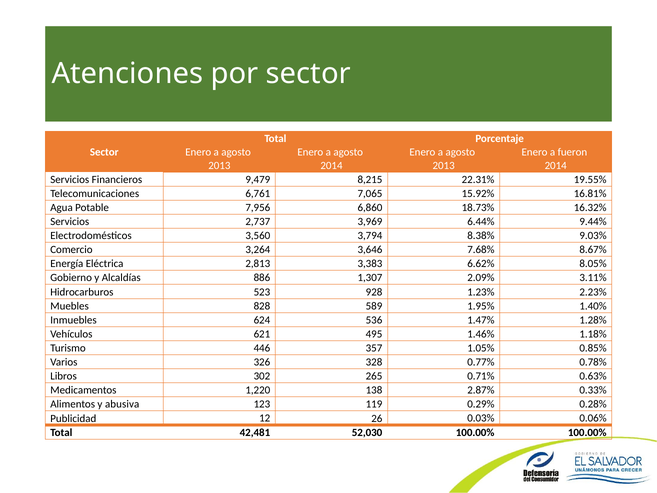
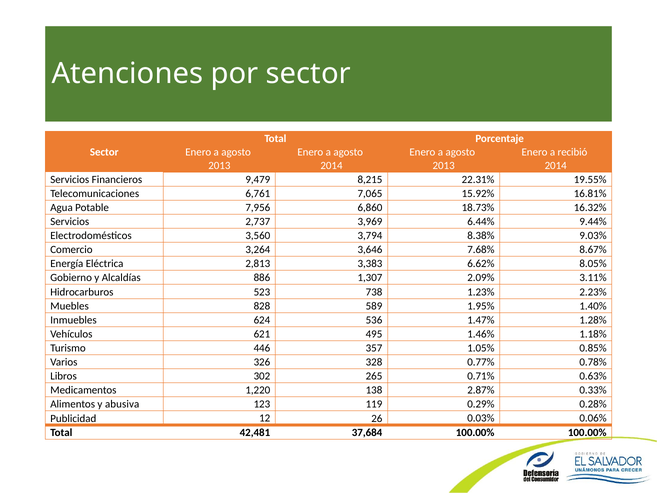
fueron: fueron -> recibió
928: 928 -> 738
52,030: 52,030 -> 37,684
